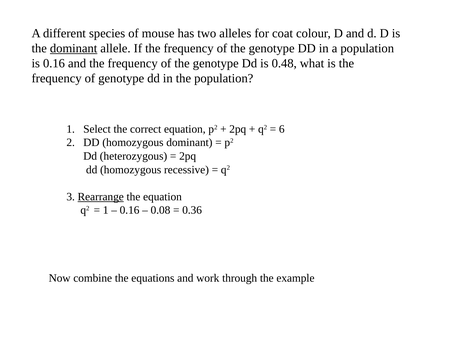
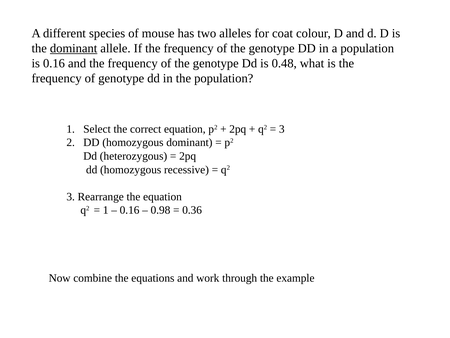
6 at (282, 129): 6 -> 3
Rearrange underline: present -> none
0.08: 0.08 -> 0.98
